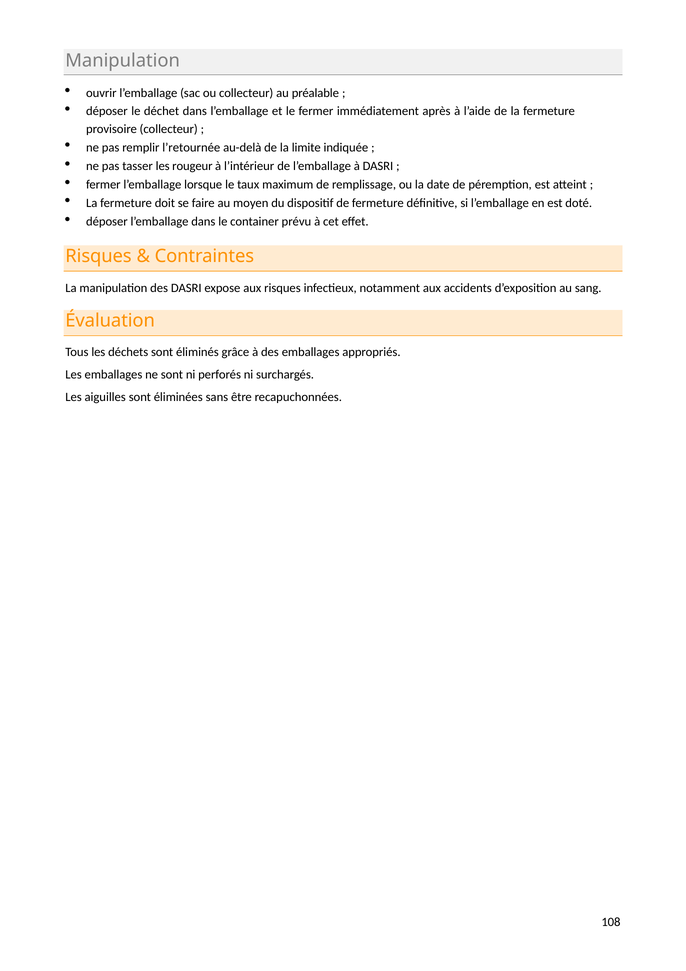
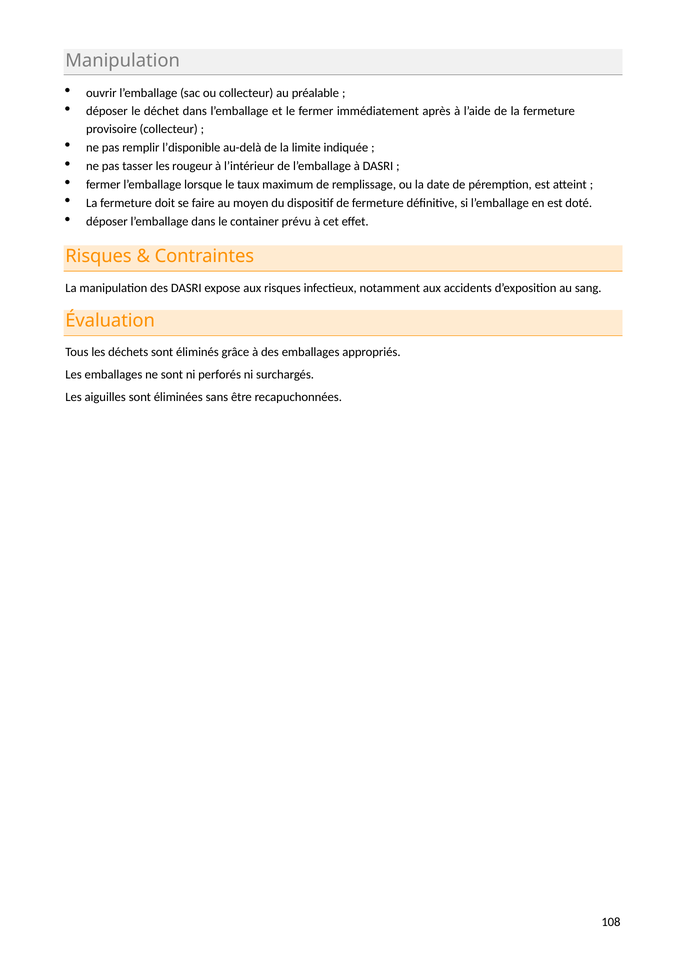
l’retournée: l’retournée -> l’disponible
